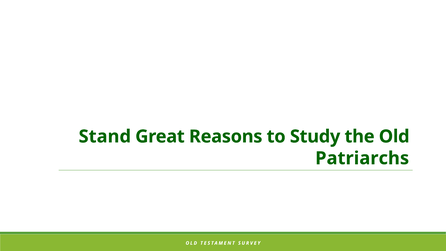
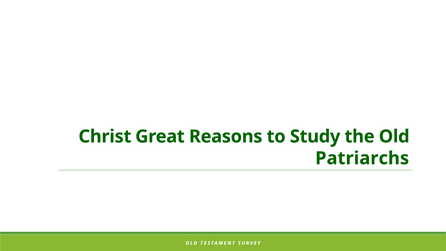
Stand: Stand -> Christ
